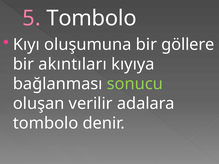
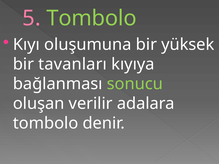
Tombolo at (91, 18) colour: white -> light green
göllere: göllere -> yüksek
akıntıları: akıntıları -> tavanları
